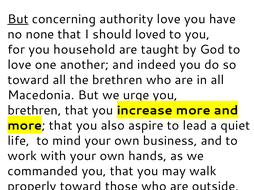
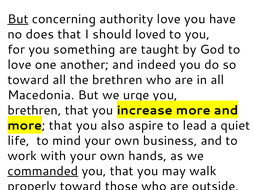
none: none -> does
household: household -> something
commanded underline: none -> present
